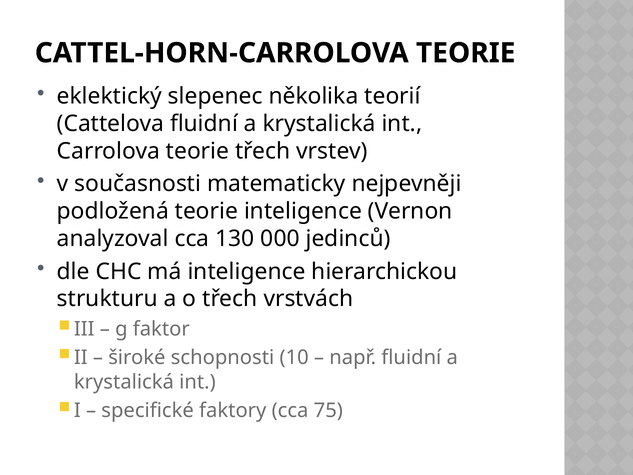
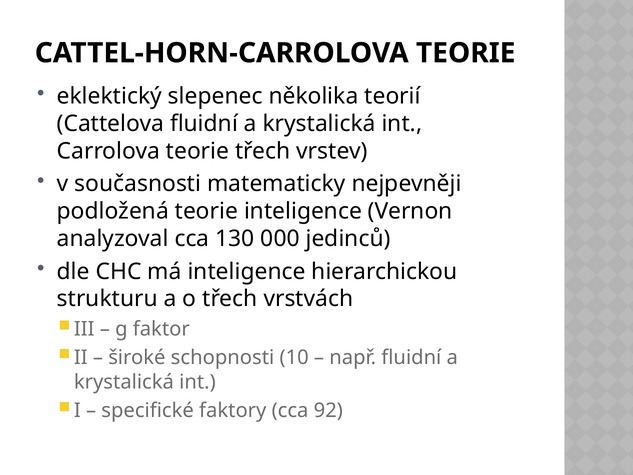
75: 75 -> 92
